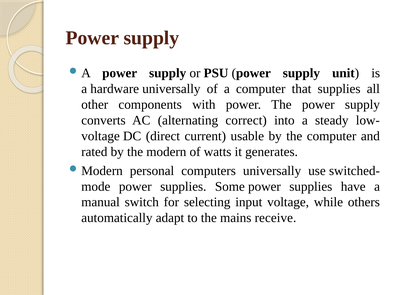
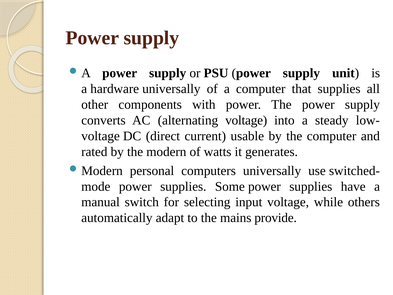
alternating correct: correct -> voltage
receive: receive -> provide
